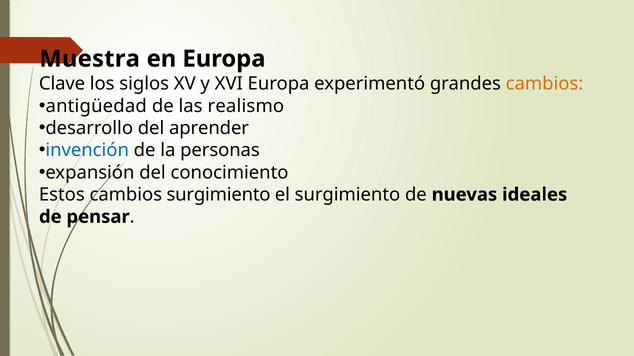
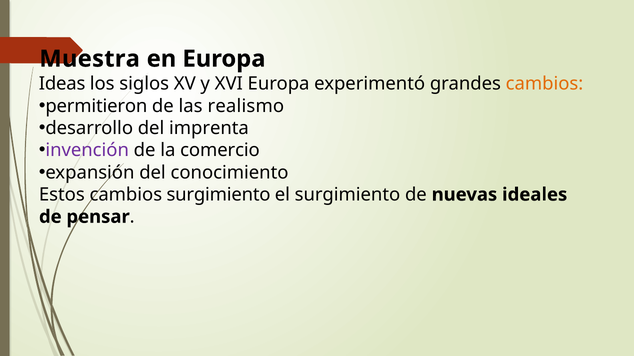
Clave: Clave -> Ideas
antigüedad: antigüedad -> permitieron
aprender: aprender -> imprenta
invención colour: blue -> purple
personas: personas -> comercio
